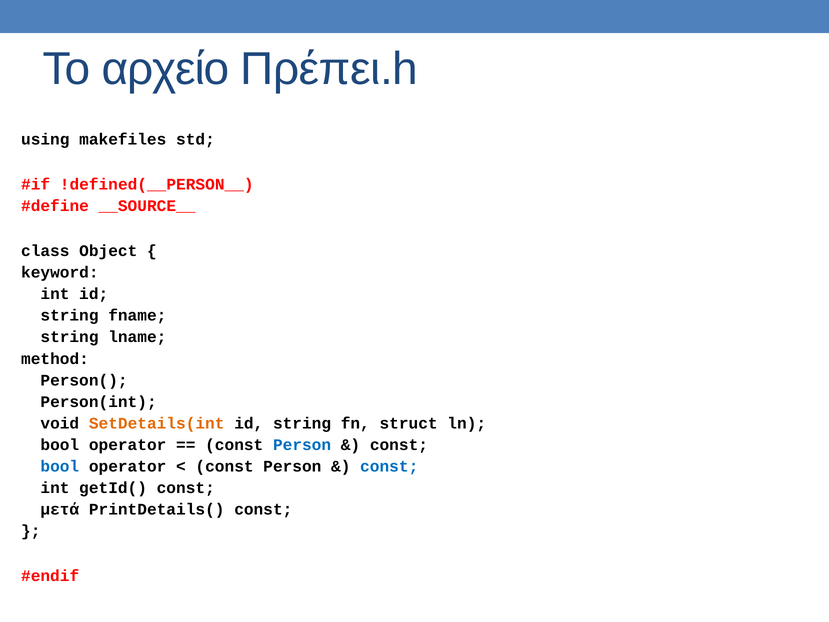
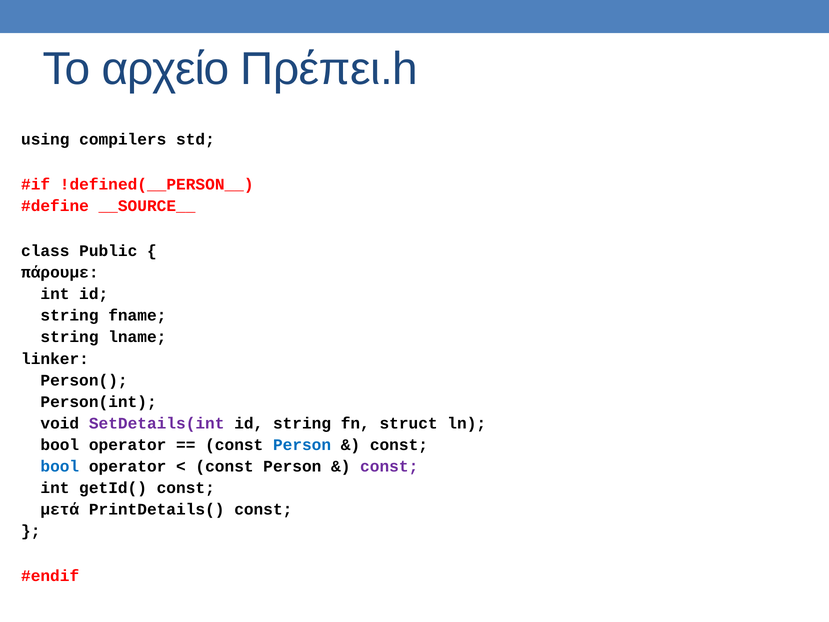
makefiles: makefiles -> compilers
Object: Object -> Public
keyword: keyword -> πάρουμε
method: method -> linker
SetDetails(int colour: orange -> purple
const at (389, 466) colour: blue -> purple
